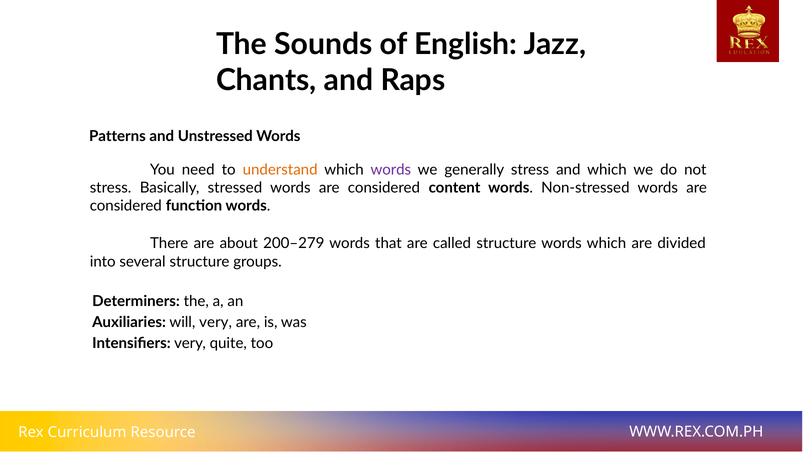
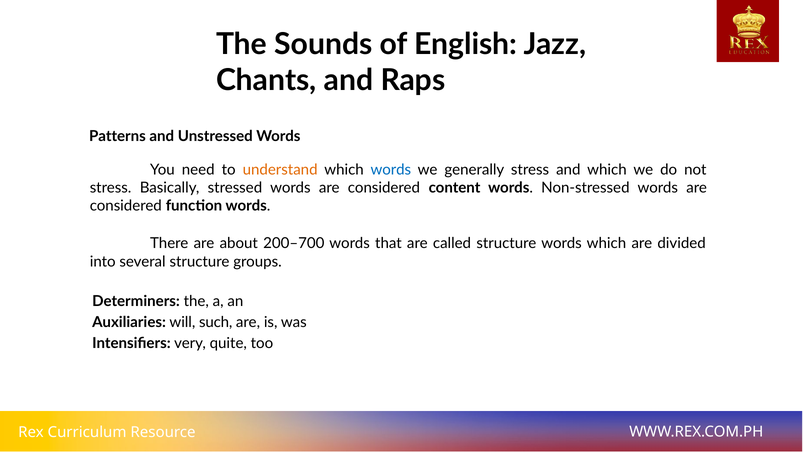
words at (391, 170) colour: purple -> blue
200–279: 200–279 -> 200–700
will very: very -> such
